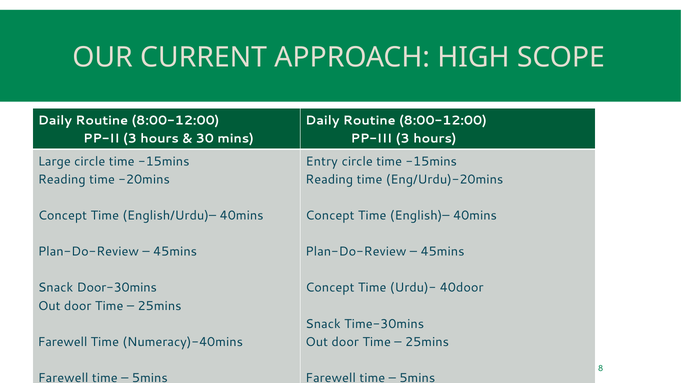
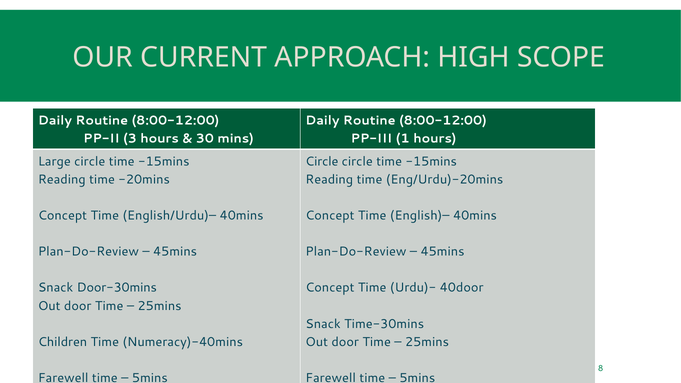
PP-III 3: 3 -> 1
Entry at (322, 162): Entry -> Circle
Farewell at (63, 342): Farewell -> Children
